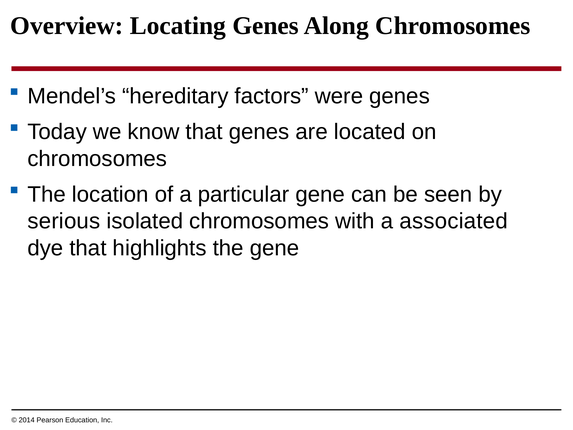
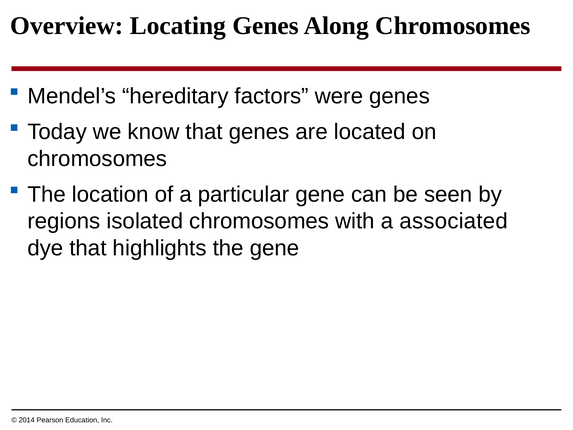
serious: serious -> regions
